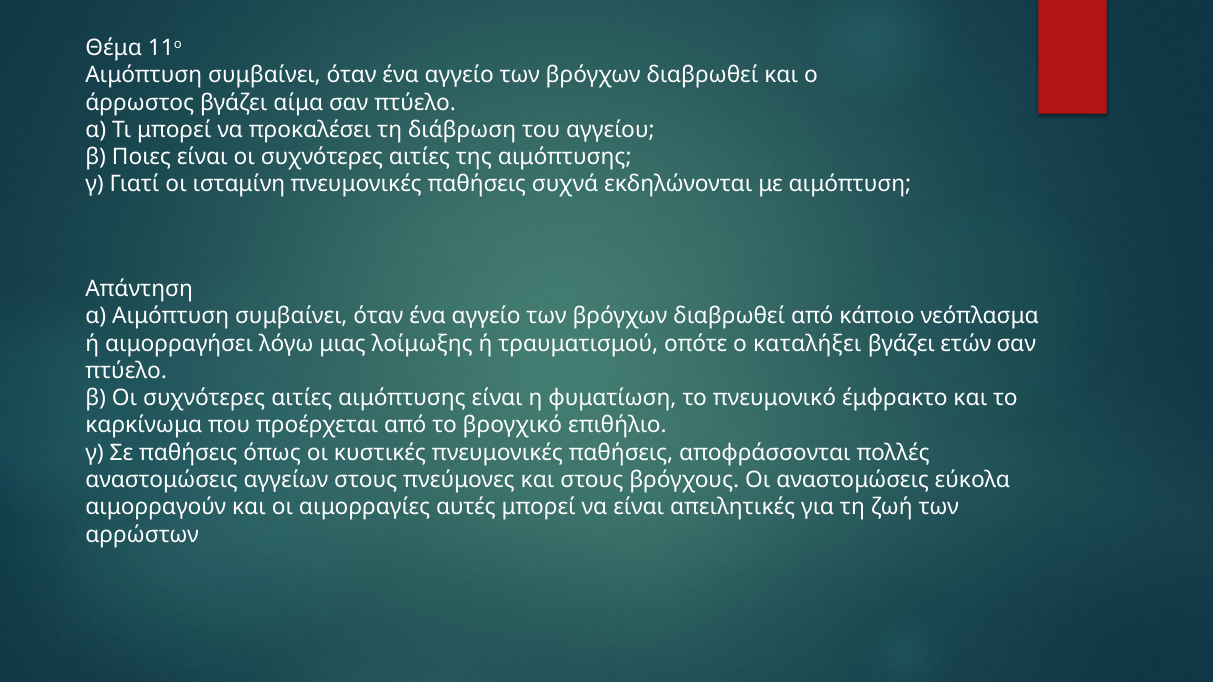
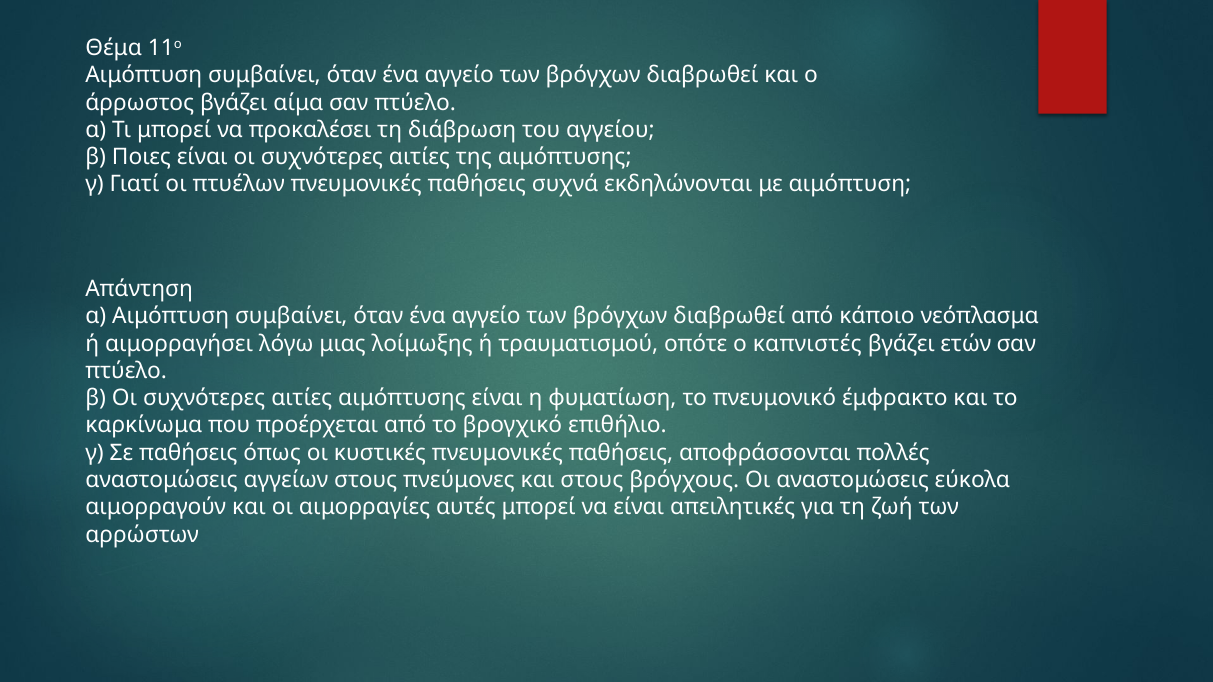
ισταμίνη: ισταμίνη -> πτυέλων
καταλήξει: καταλήξει -> καπνιστές
